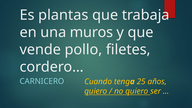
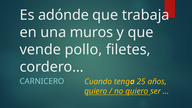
plantas: plantas -> adónde
